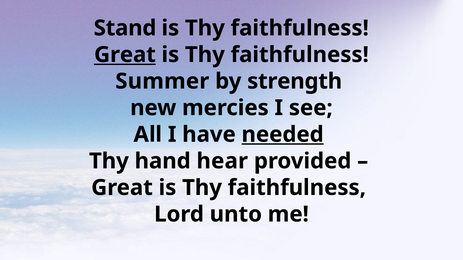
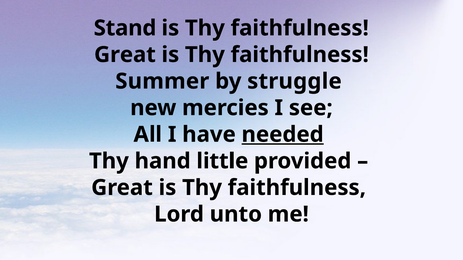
Great at (125, 55) underline: present -> none
strength: strength -> struggle
hear: hear -> little
